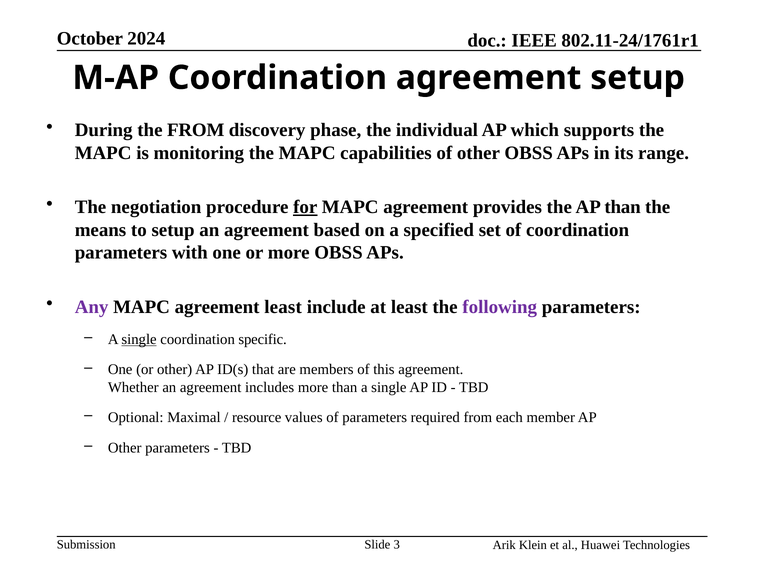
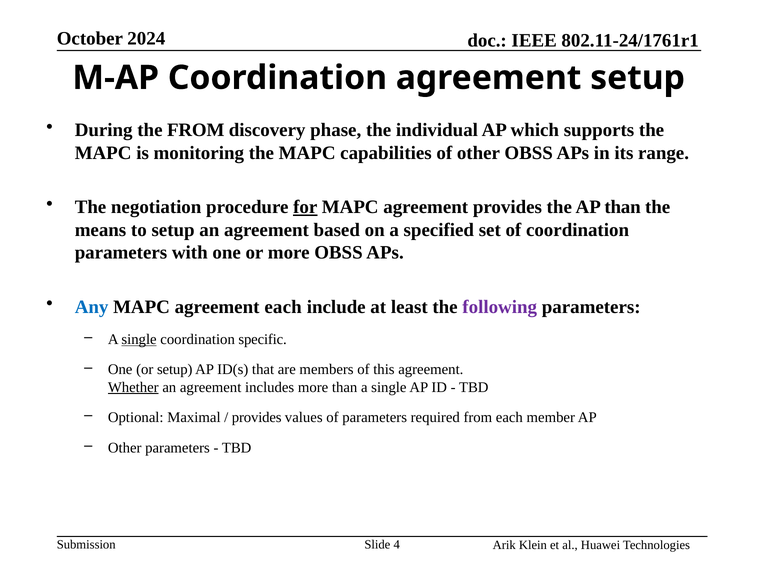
Any colour: purple -> blue
agreement least: least -> each
or other: other -> setup
Whether underline: none -> present
resource at (257, 418): resource -> provides
3: 3 -> 4
